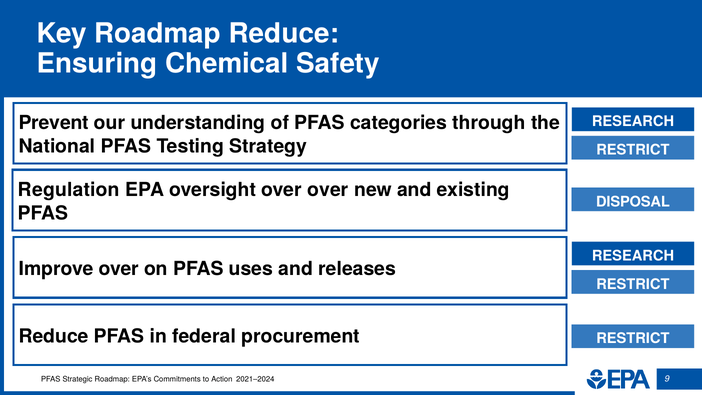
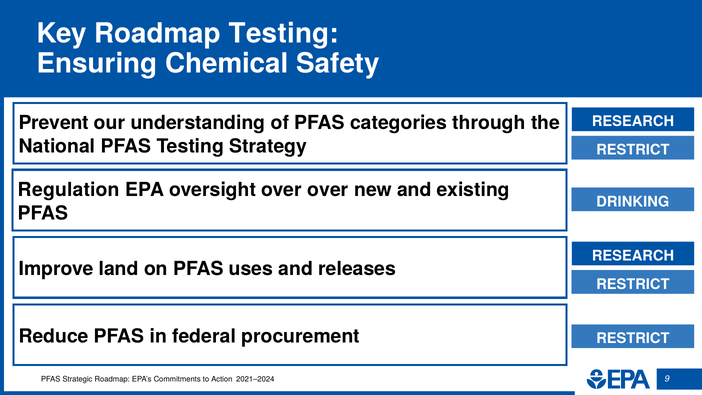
Roadmap Reduce: Reduce -> Testing
DISPOSAL: DISPOSAL -> DRINKING
Improve over: over -> land
